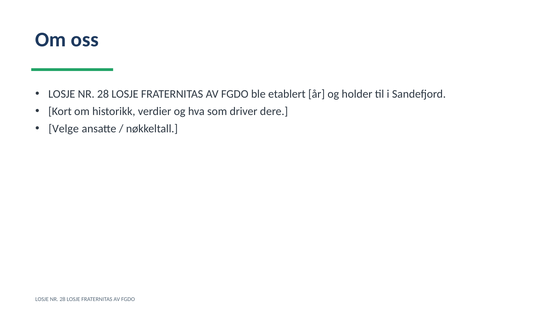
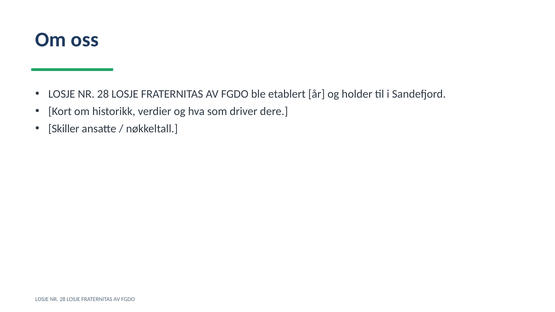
Velge: Velge -> Skiller
